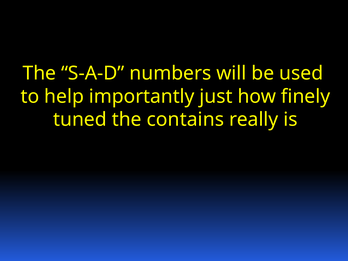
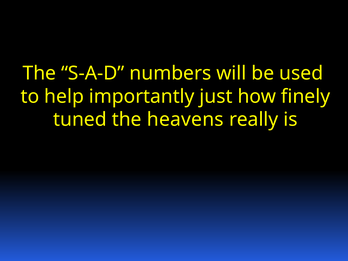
contains: contains -> heavens
